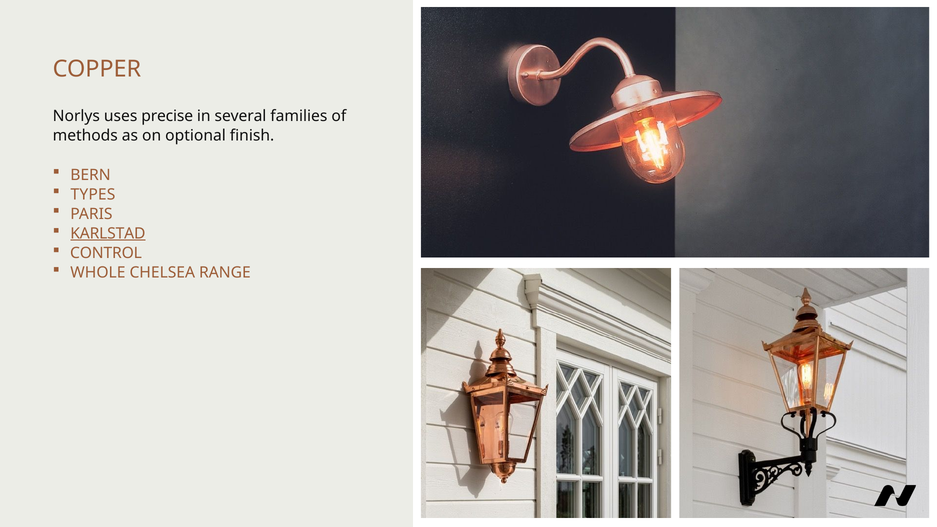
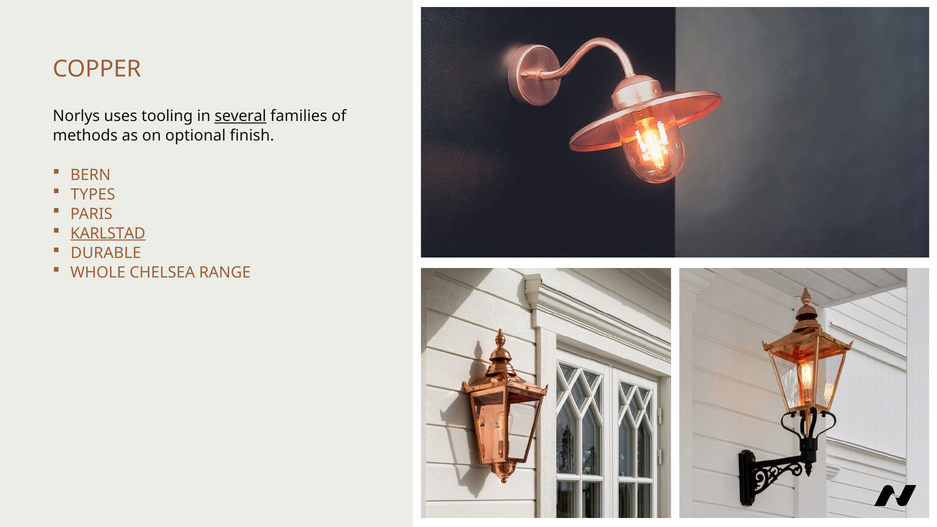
precise: precise -> tooling
several underline: none -> present
CONTROL: CONTROL -> DURABLE
